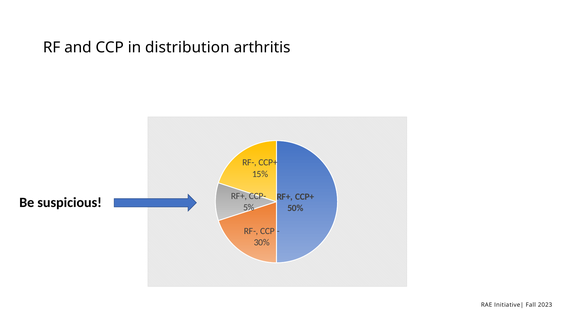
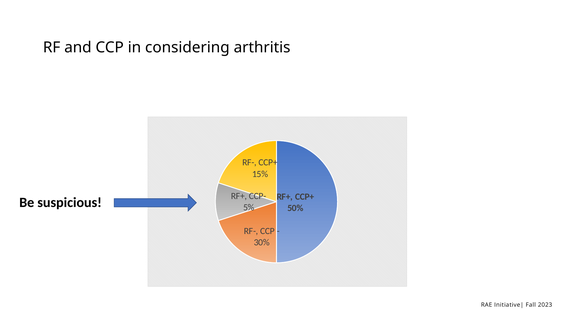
distribution: distribution -> considering
